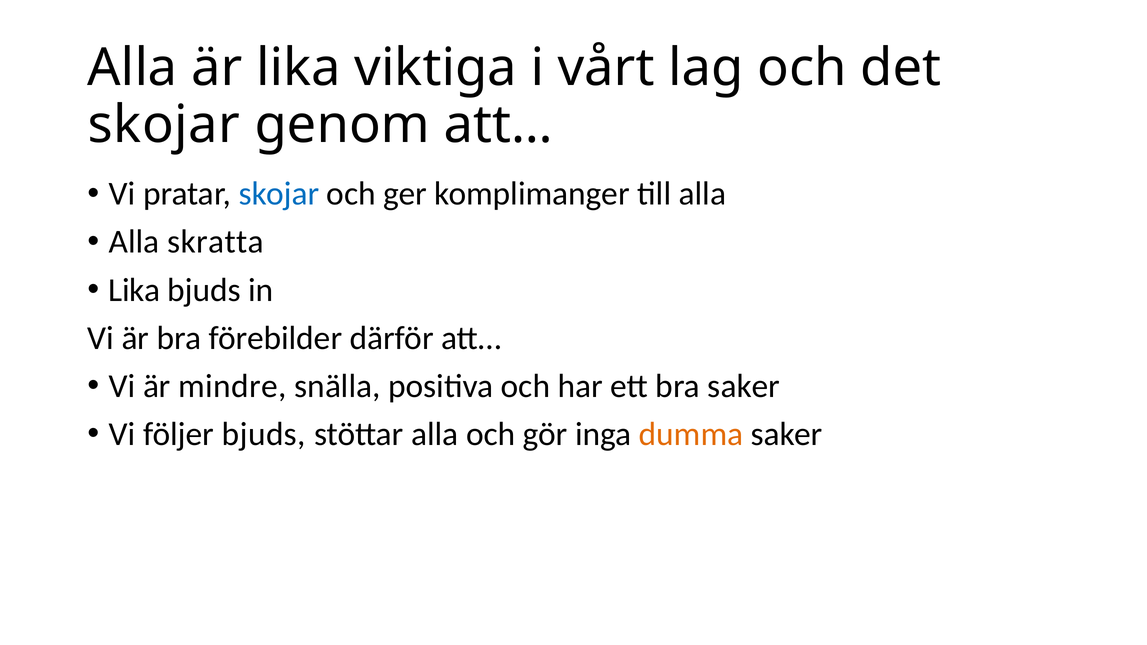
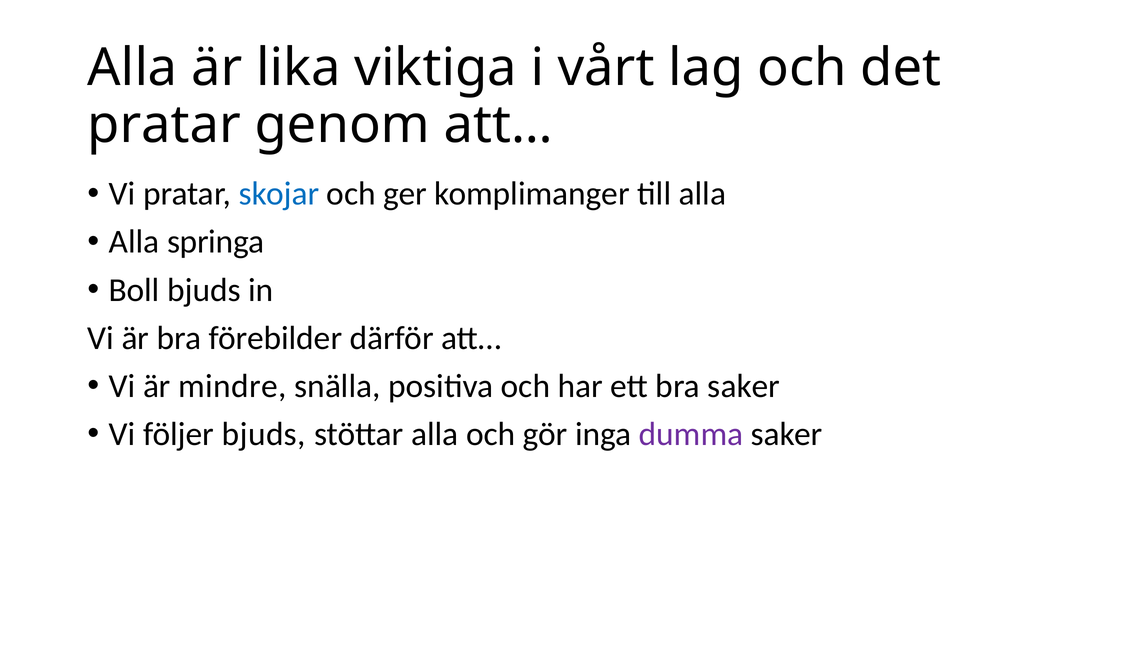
skojar at (164, 125): skojar -> pratar
skratta: skratta -> springa
Lika at (134, 290): Lika -> Boll
dumma colour: orange -> purple
